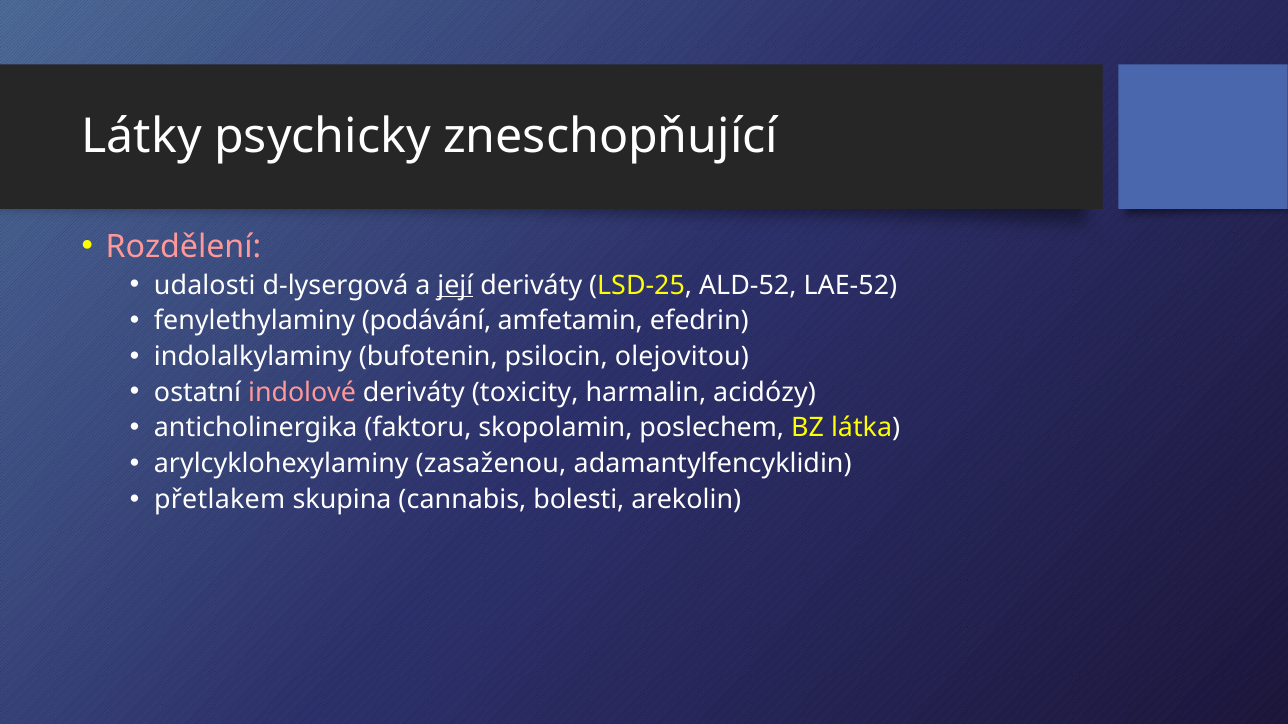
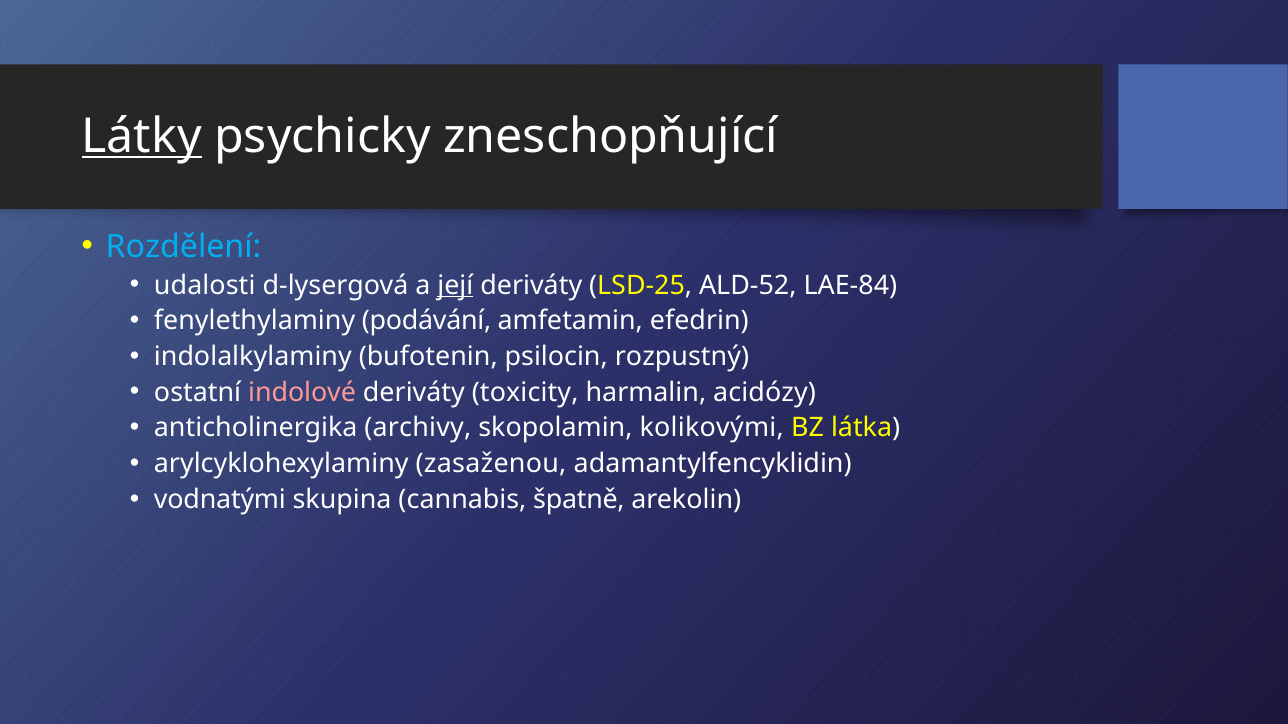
Látky underline: none -> present
Rozdělení colour: pink -> light blue
LAE-52: LAE-52 -> LAE-84
olejovitou: olejovitou -> rozpustný
faktoru: faktoru -> archivy
poslechem: poslechem -> kolikovými
přetlakem: přetlakem -> vodnatými
bolesti: bolesti -> špatně
